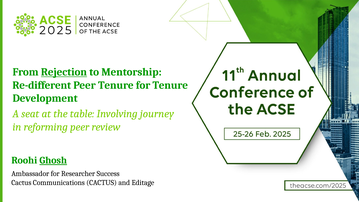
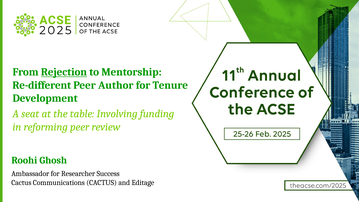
Peer Tenure: Tenure -> Author
journey: journey -> funding
Ghosh underline: present -> none
